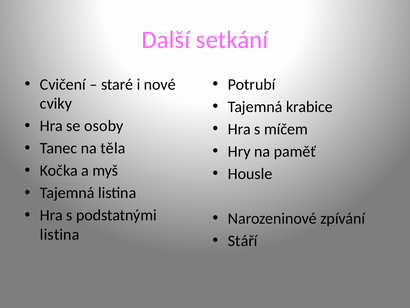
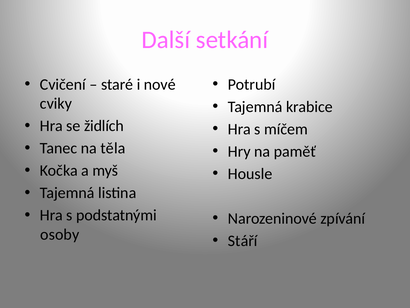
osoby: osoby -> židlích
listina at (60, 234): listina -> osoby
